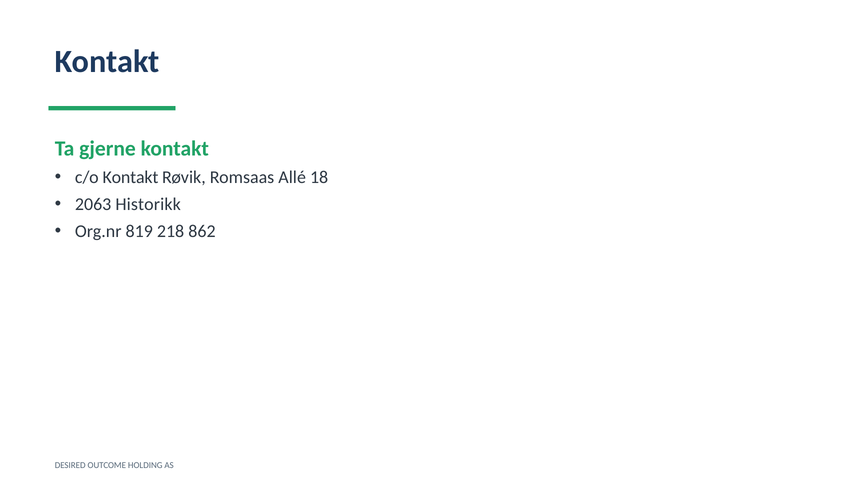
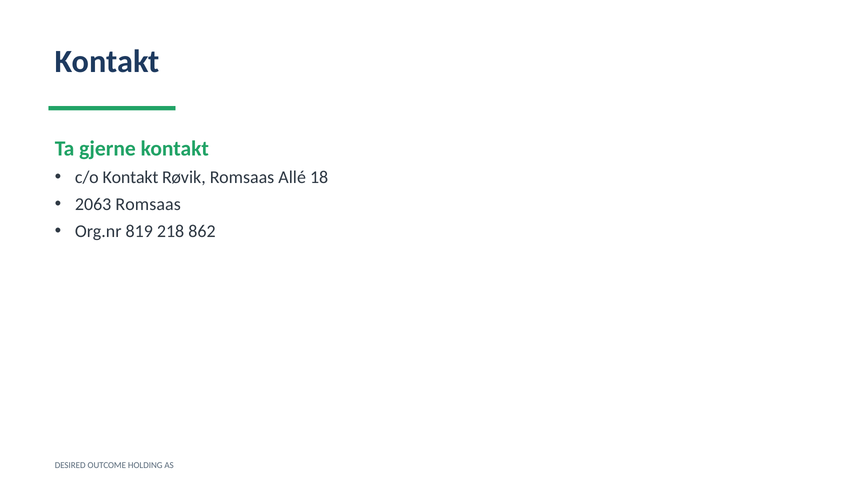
2063 Historikk: Historikk -> Romsaas
